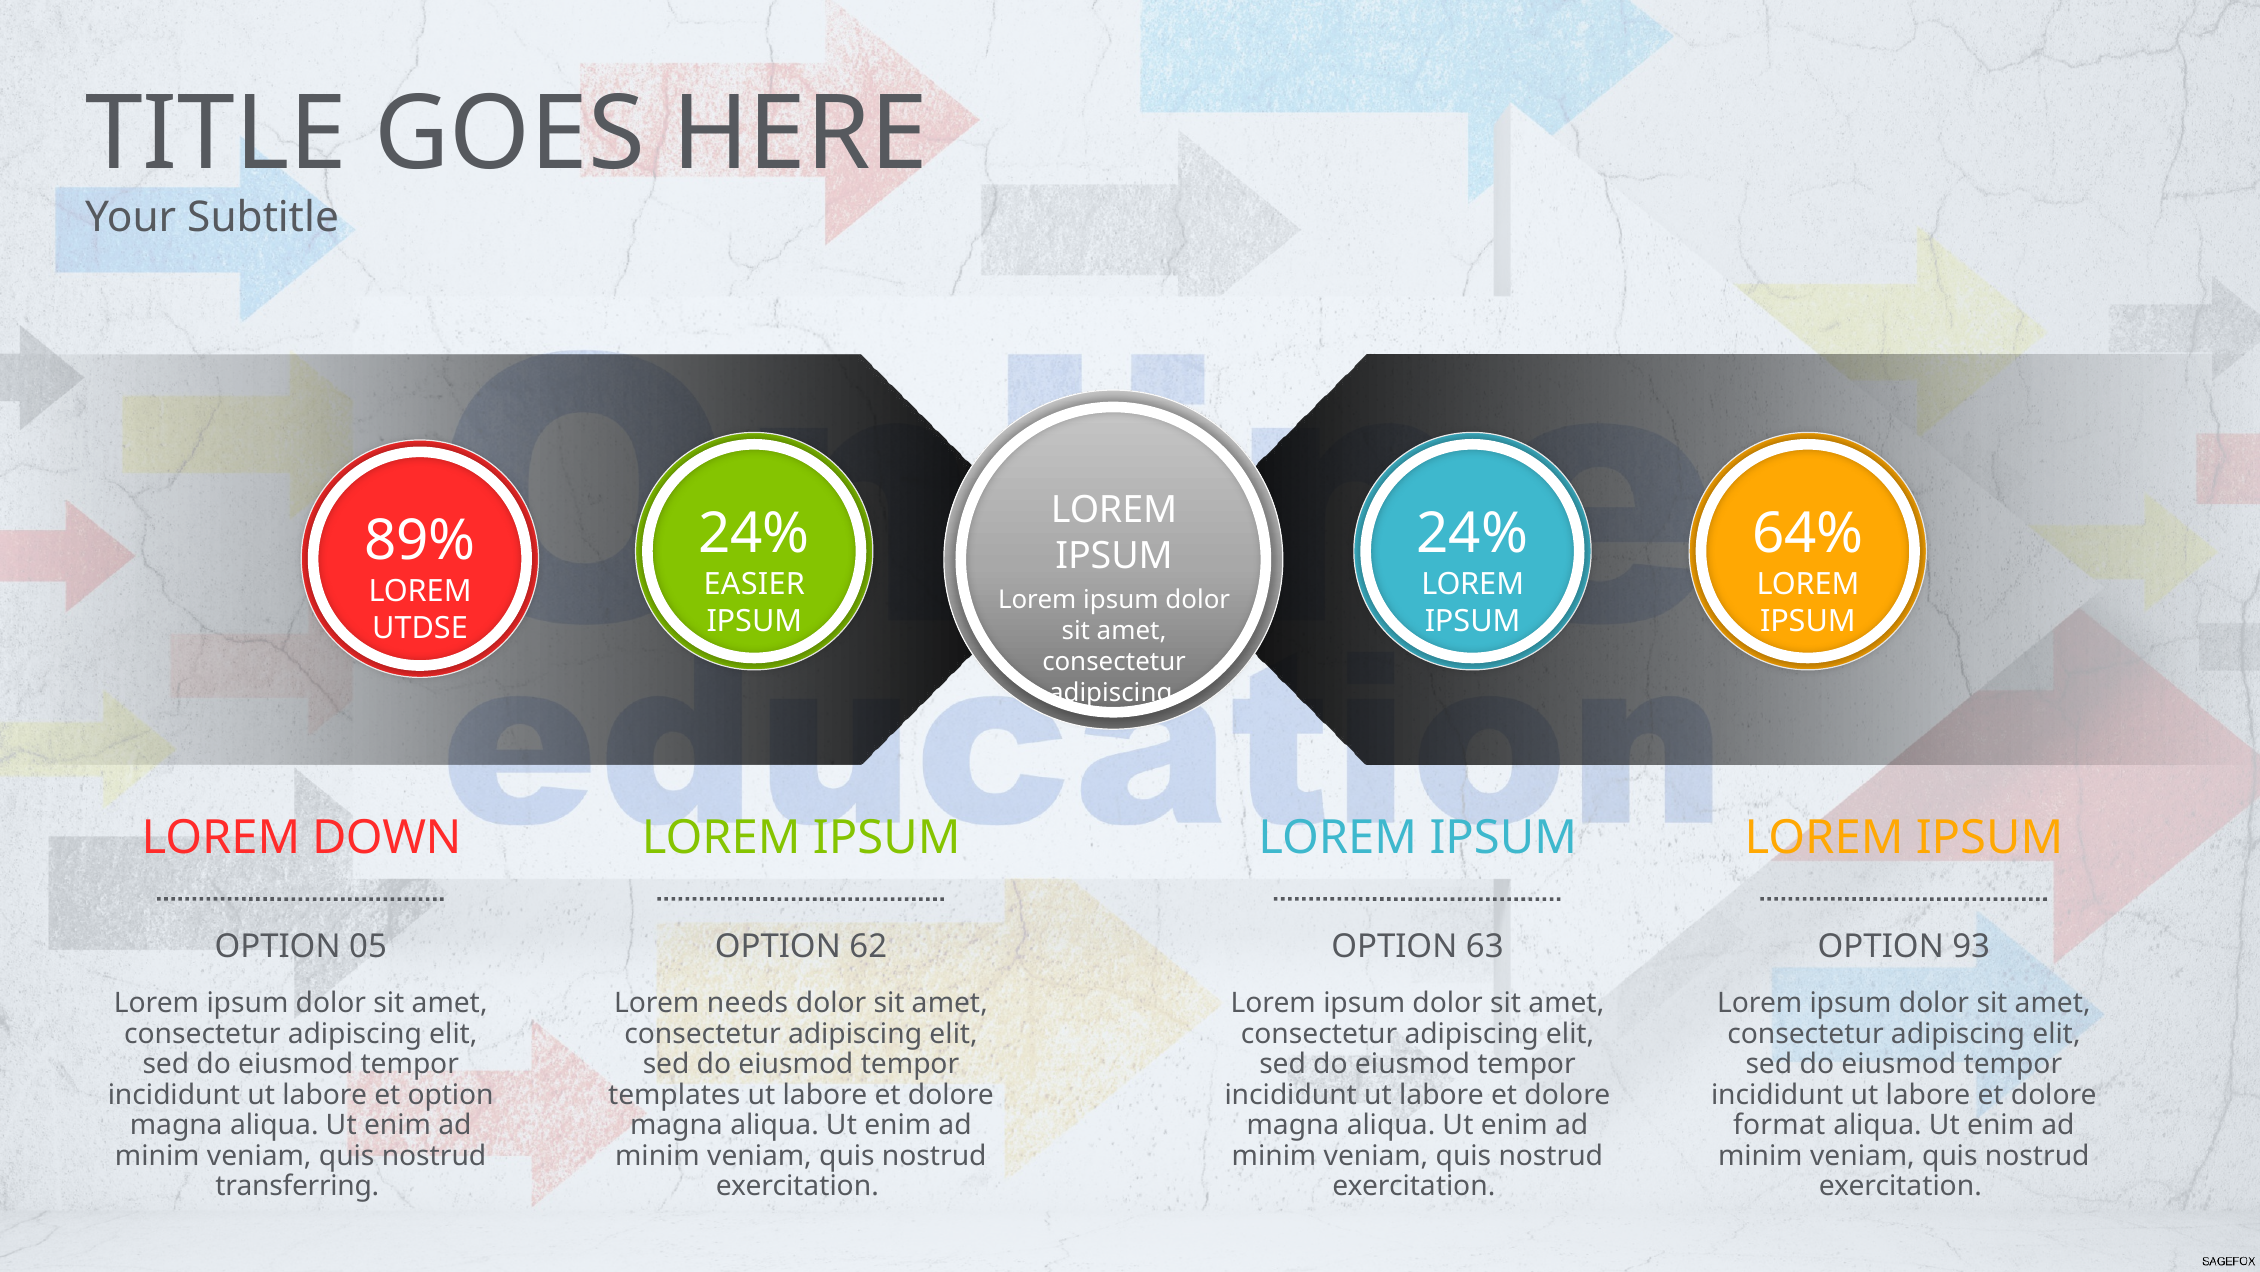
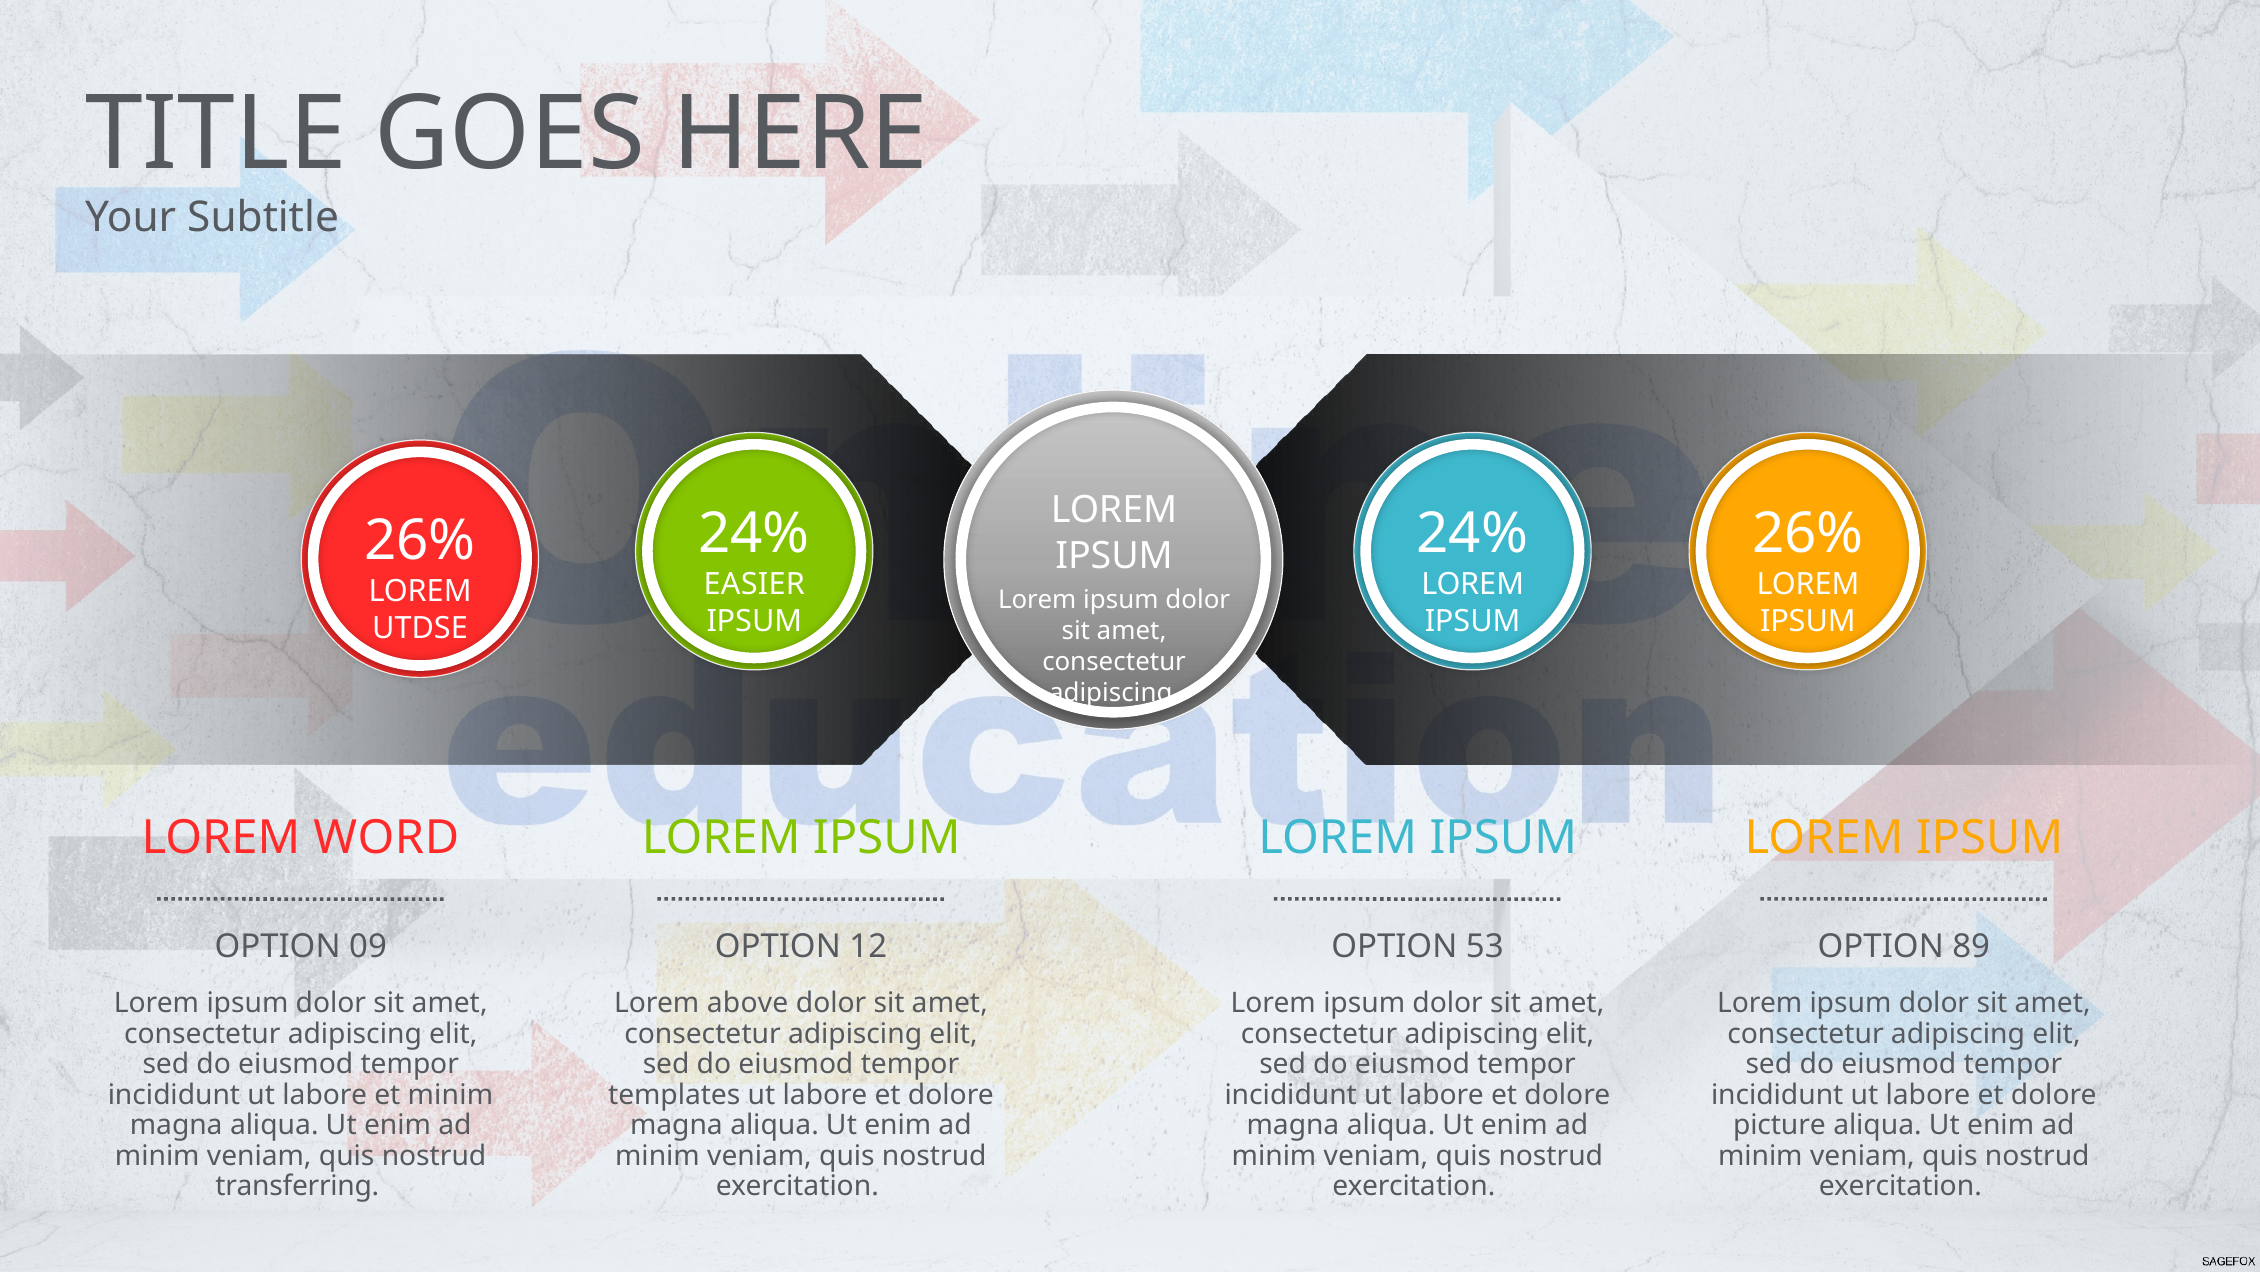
64% at (1808, 533): 64% -> 26%
89% at (420, 541): 89% -> 26%
DOWN: DOWN -> WORD
05: 05 -> 09
62: 62 -> 12
63: 63 -> 53
93: 93 -> 89
needs: needs -> above
et option: option -> minim
format: format -> picture
